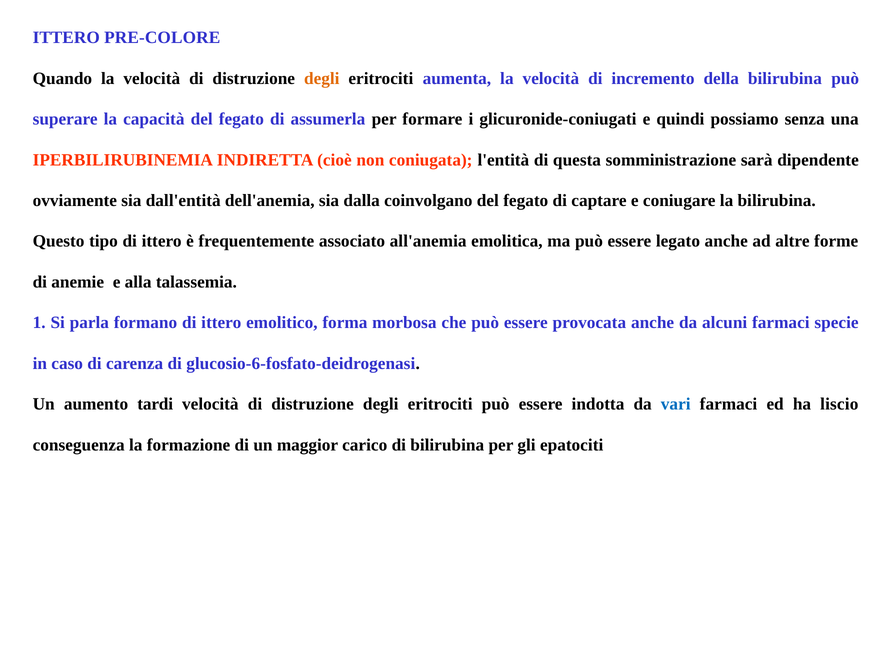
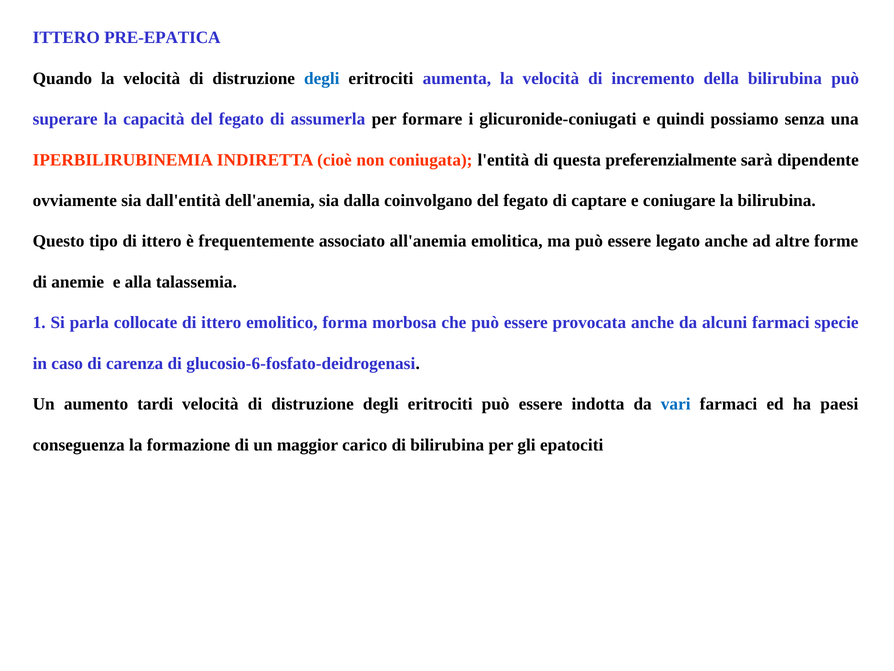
PRE-COLORE: PRE-COLORE -> PRE-EPATICA
degli at (322, 78) colour: orange -> blue
somministrazione: somministrazione -> preferenzialmente
formano: formano -> collocate
liscio: liscio -> paesi
